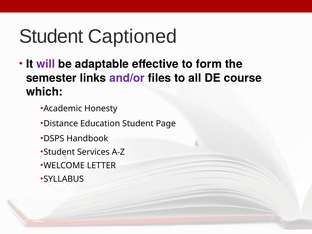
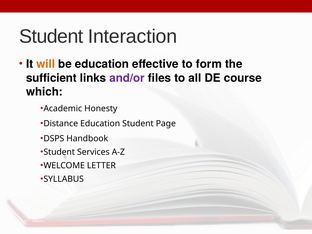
Captioned: Captioned -> Interaction
will colour: purple -> orange
be adaptable: adaptable -> education
semester: semester -> sufficient
